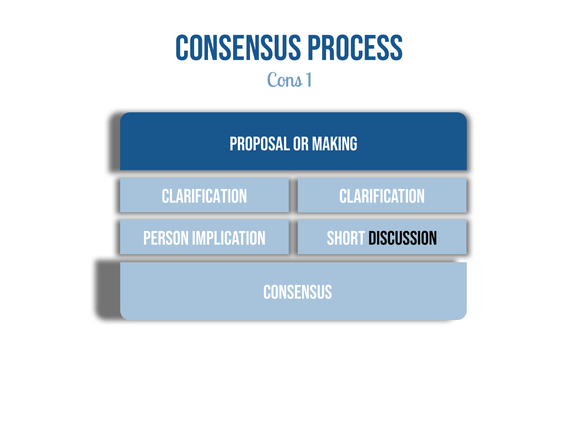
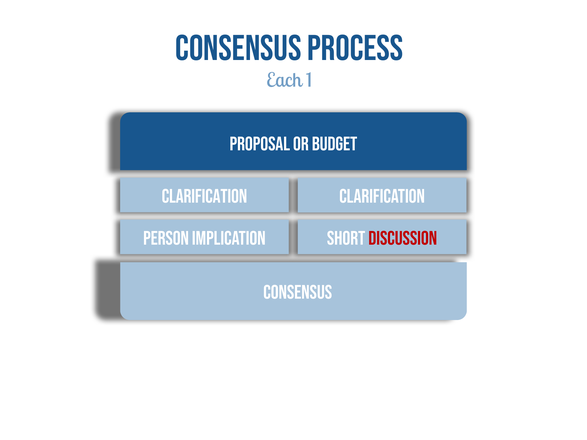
Cons: Cons -> Each
Making: Making -> Budget
discussion colour: black -> red
